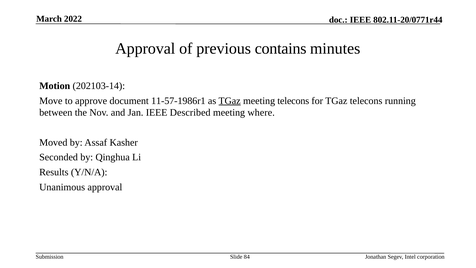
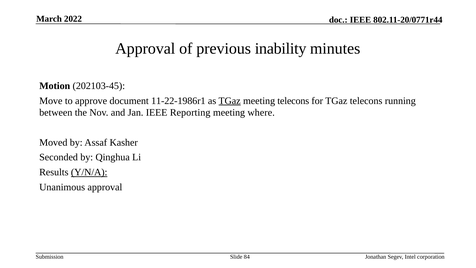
contains: contains -> inability
202103-14: 202103-14 -> 202103-45
11-57-1986r1: 11-57-1986r1 -> 11-22-1986r1
Described: Described -> Reporting
Y/N/A underline: none -> present
